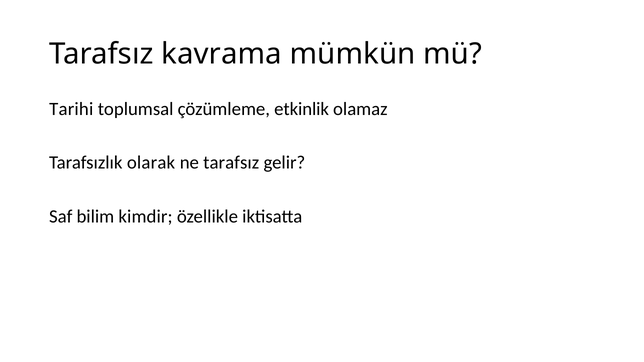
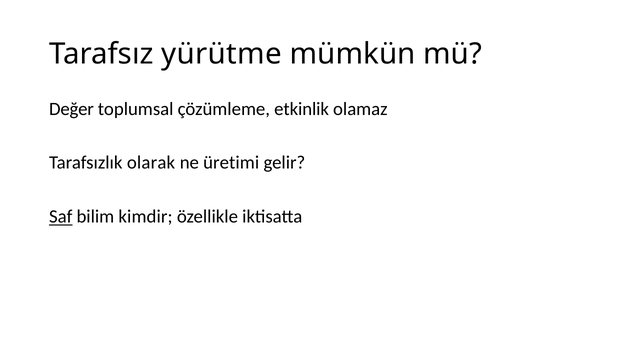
kavrama: kavrama -> yürütme
Tarihi: Tarihi -> Değer
ne tarafsız: tarafsız -> üretimi
Saf underline: none -> present
